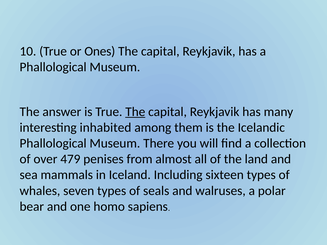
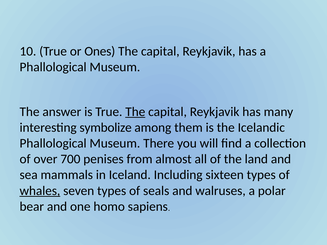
inhabited: inhabited -> symbolize
479: 479 -> 700
whales underline: none -> present
